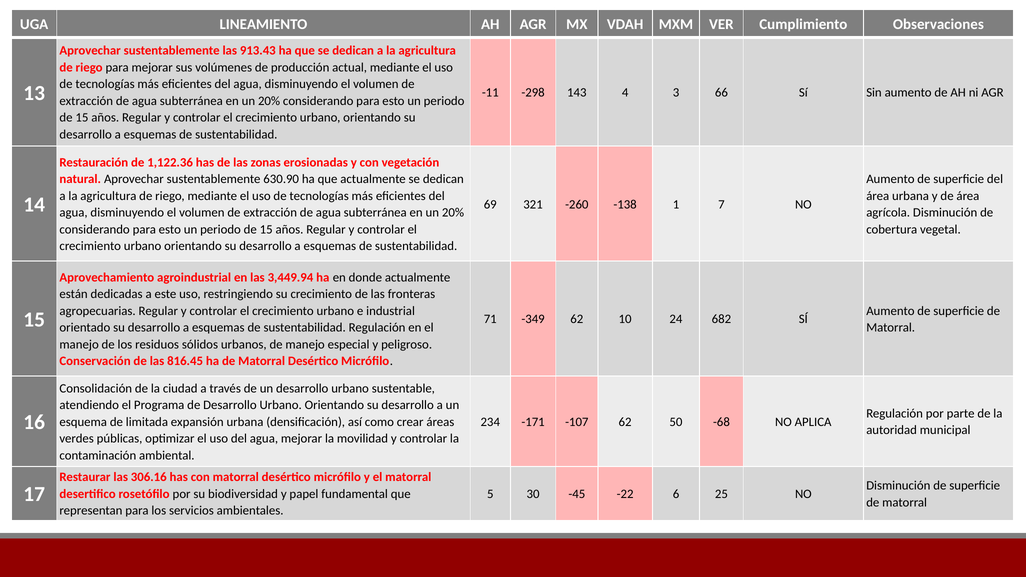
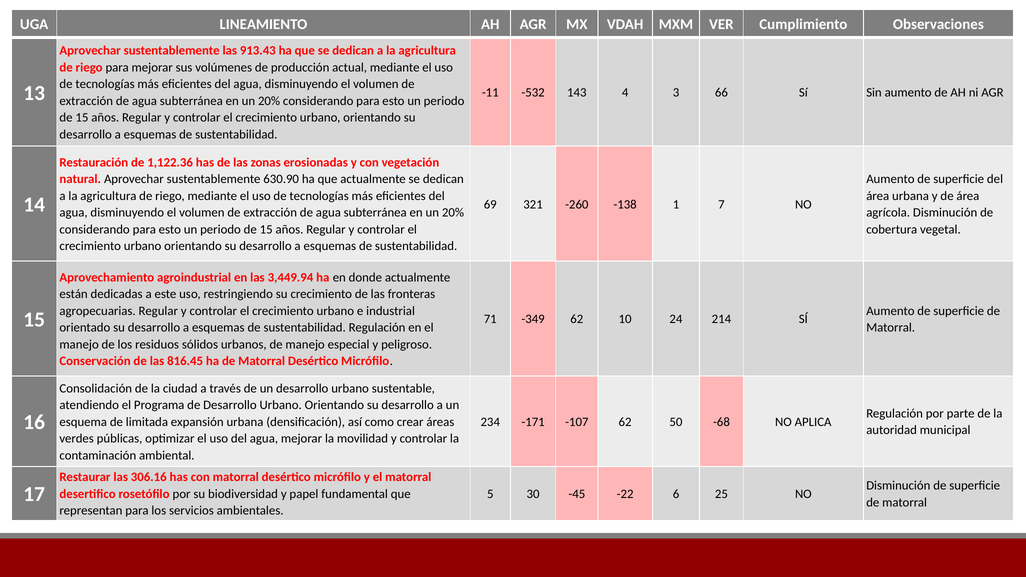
-298: -298 -> -532
682: 682 -> 214
